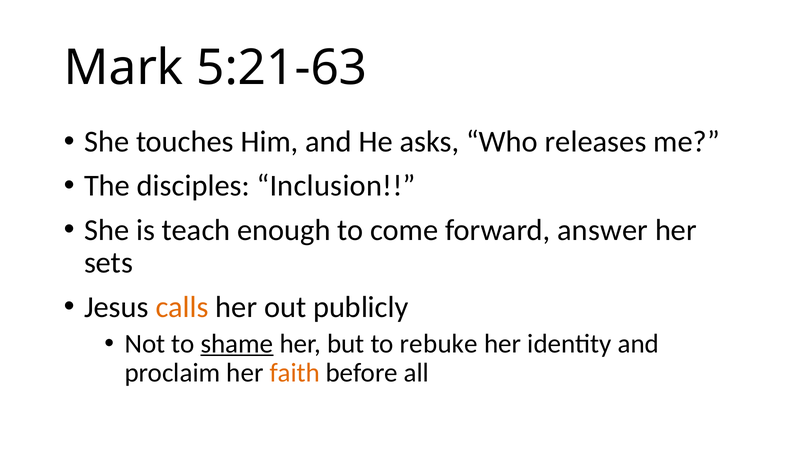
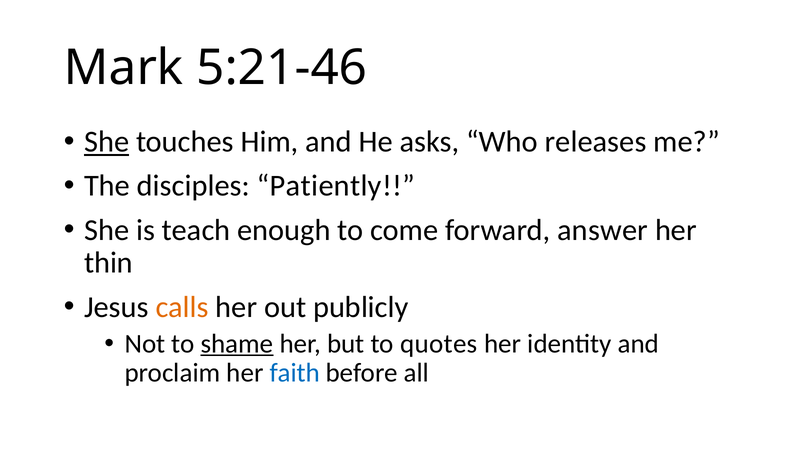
5:21-63: 5:21-63 -> 5:21-46
She at (107, 142) underline: none -> present
Inclusion: Inclusion -> Patiently
sets: sets -> thin
rebuke: rebuke -> quotes
faith colour: orange -> blue
